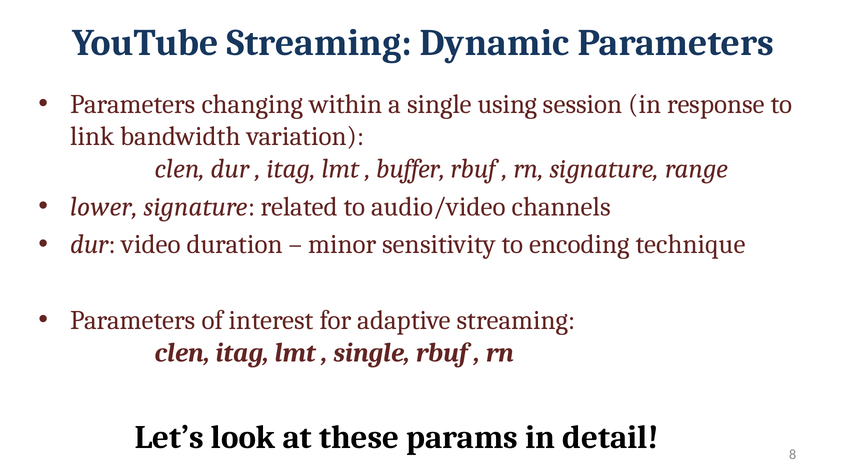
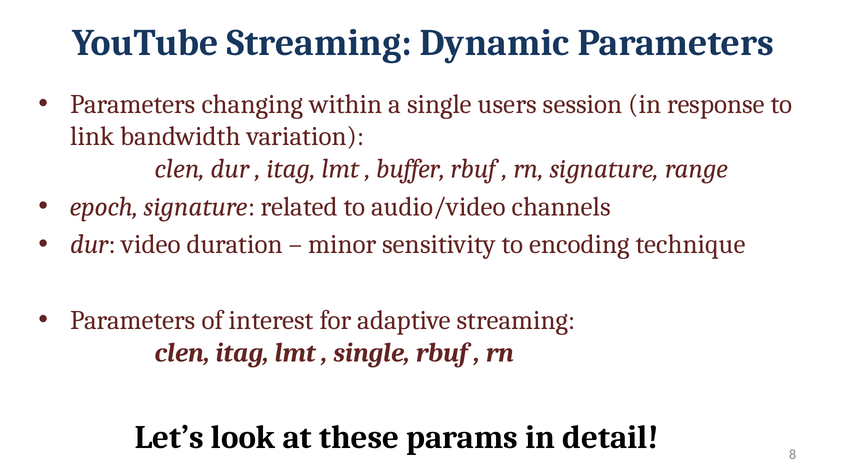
using: using -> users
lower: lower -> epoch
